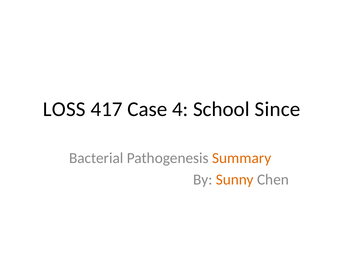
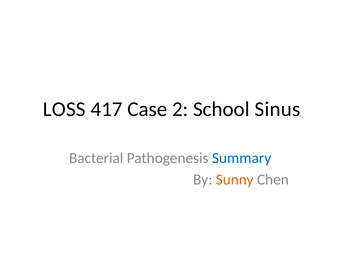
4: 4 -> 2
Since: Since -> Sinus
Summary colour: orange -> blue
